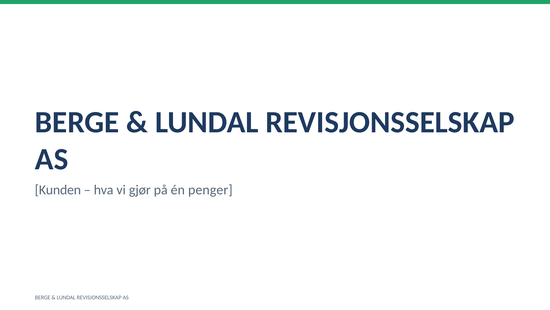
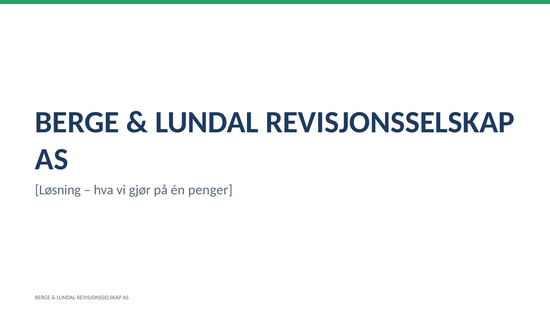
Kunden: Kunden -> Løsning
